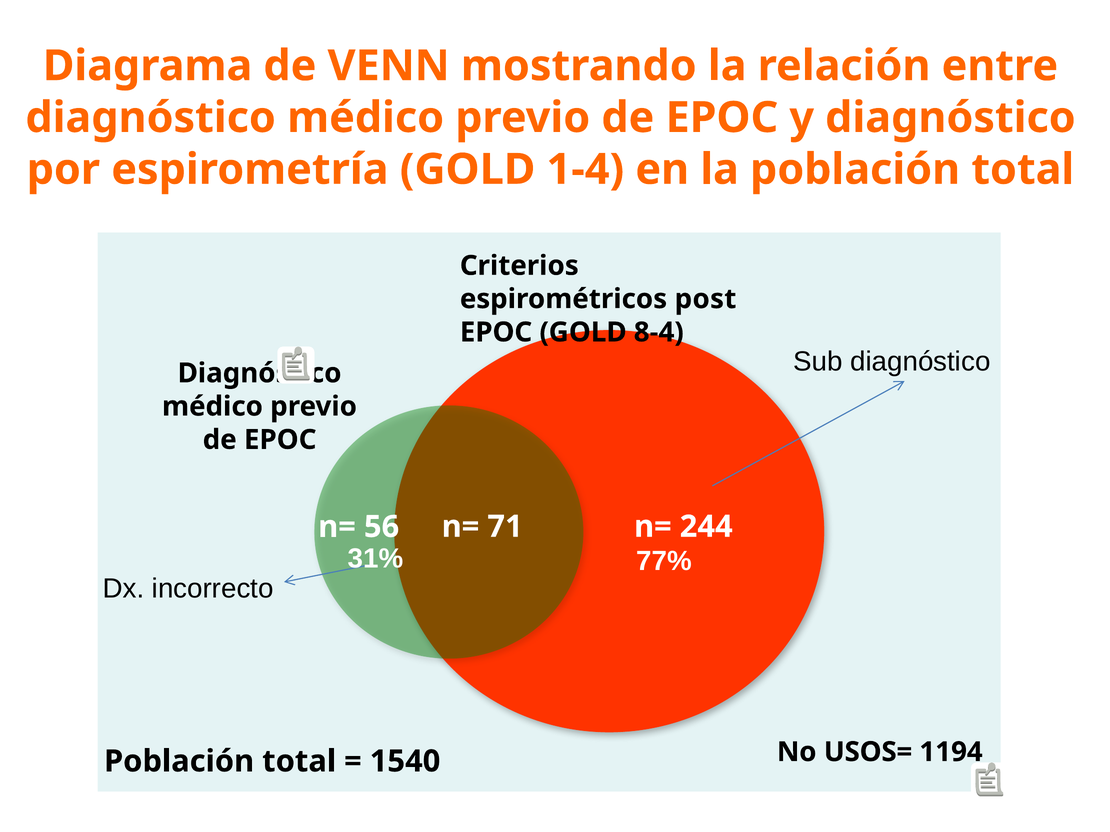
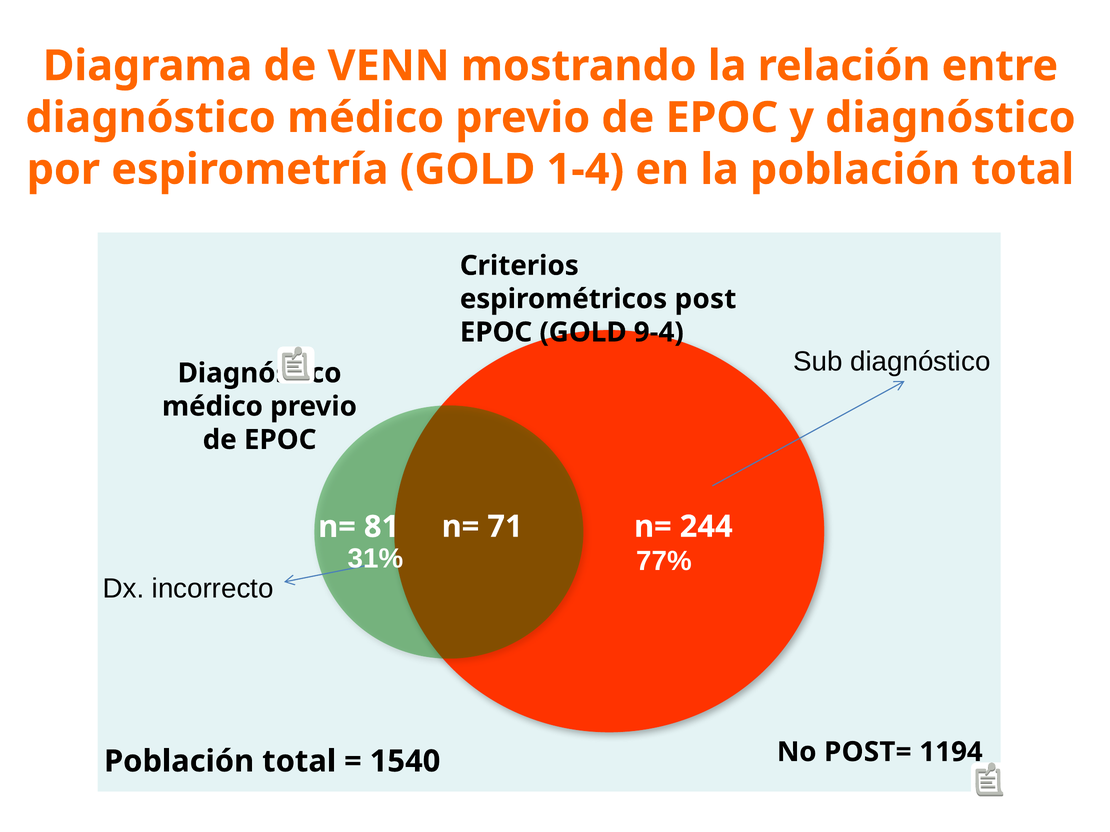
8-4: 8-4 -> 9-4
56: 56 -> 81
USOS=: USOS= -> POST=
